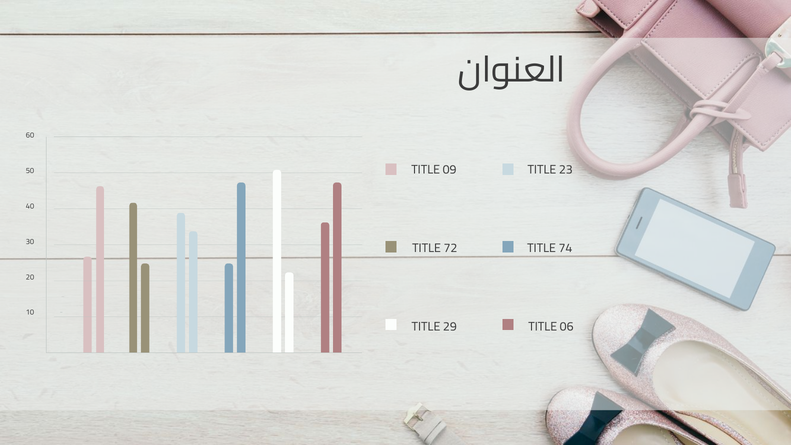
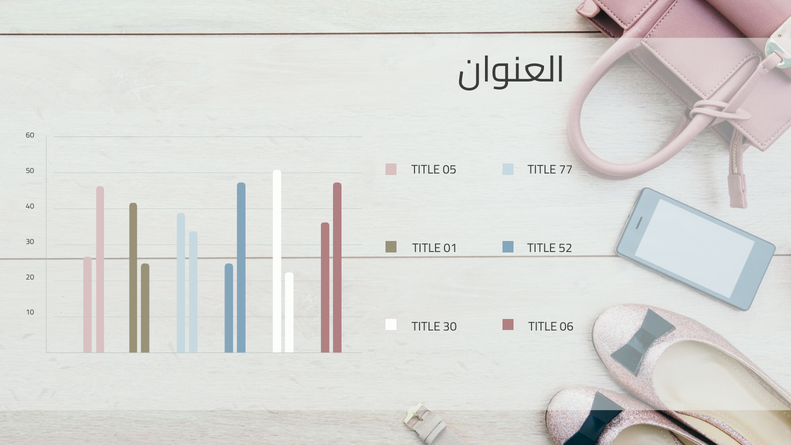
09: 09 -> 05
23: 23 -> 77
72: 72 -> 01
74: 74 -> 52
TITLE 29: 29 -> 30
